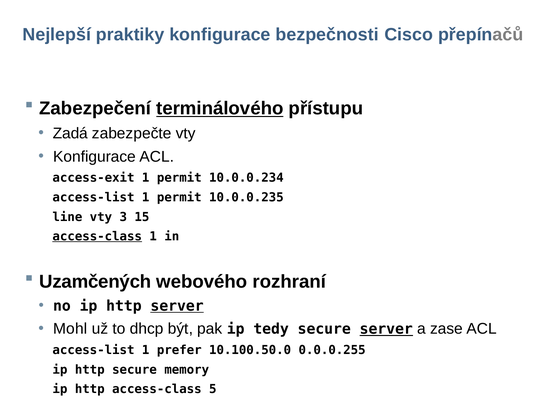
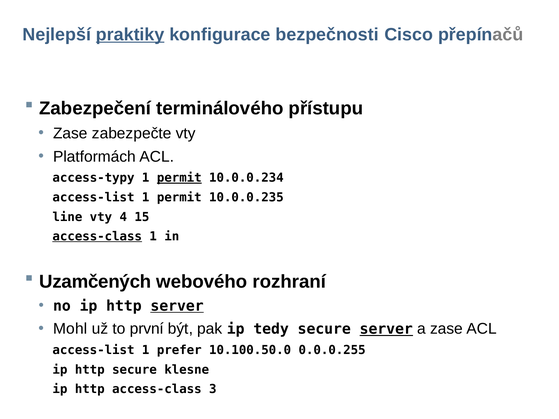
praktiky underline: none -> present
terminálového underline: present -> none
Zadá at (70, 133): Zadá -> Zase
Konfigurace at (95, 157): Konfigurace -> Platformách
access-exit: access-exit -> access-typy
permit at (179, 178) underline: none -> present
3: 3 -> 4
dhcp: dhcp -> první
memory: memory -> klesne
5: 5 -> 3
